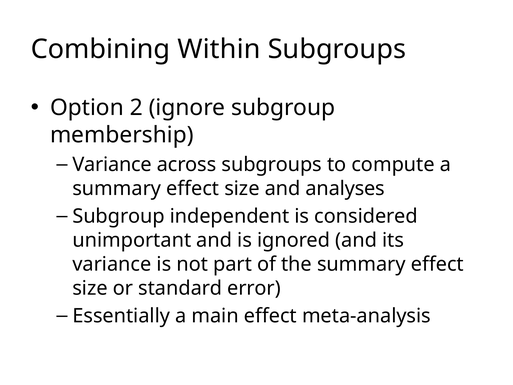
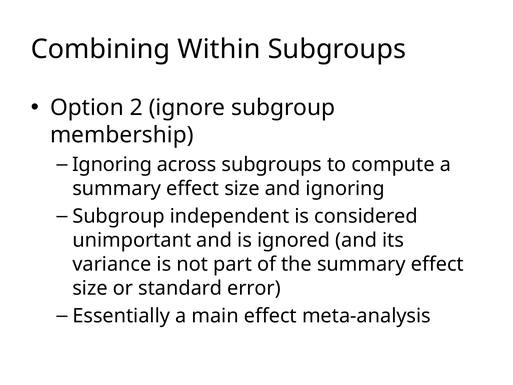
Variance at (112, 164): Variance -> Ignoring
and analyses: analyses -> ignoring
